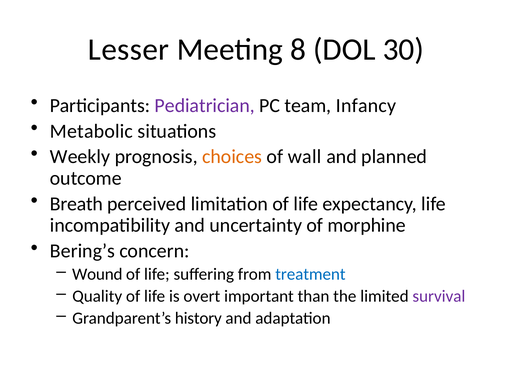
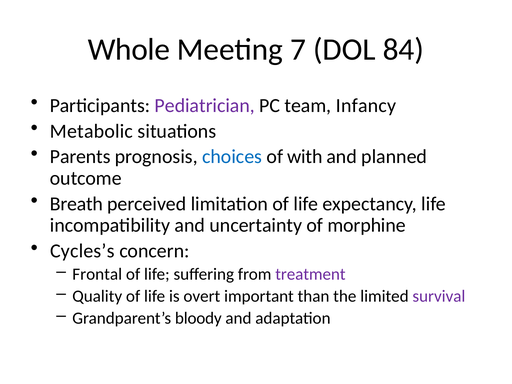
Lesser: Lesser -> Whole
8: 8 -> 7
30: 30 -> 84
Weekly: Weekly -> Parents
choices colour: orange -> blue
wall: wall -> with
Bering’s: Bering’s -> Cycles’s
Wound: Wound -> Frontal
treatment colour: blue -> purple
history: history -> bloody
